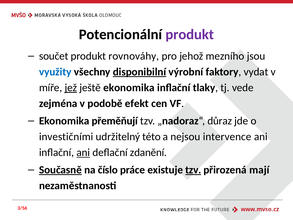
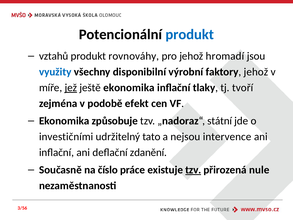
produkt at (190, 34) colour: purple -> blue
součet: součet -> vztahů
mezního: mezního -> hromadí
disponibilní underline: present -> none
faktory vydat: vydat -> jehož
vede: vede -> tvoří
přeměňují: přeměňují -> způsobuje
důraz: důraz -> státní
této: této -> tato
ani at (83, 152) underline: present -> none
Současně underline: present -> none
mají: mají -> nule
